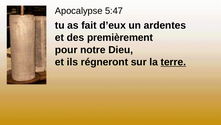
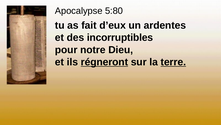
5:47: 5:47 -> 5:80
premièrement: premièrement -> incorruptibles
régneront underline: none -> present
